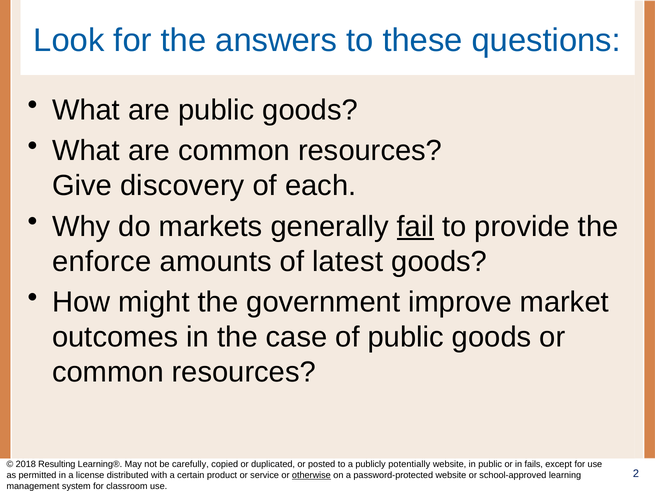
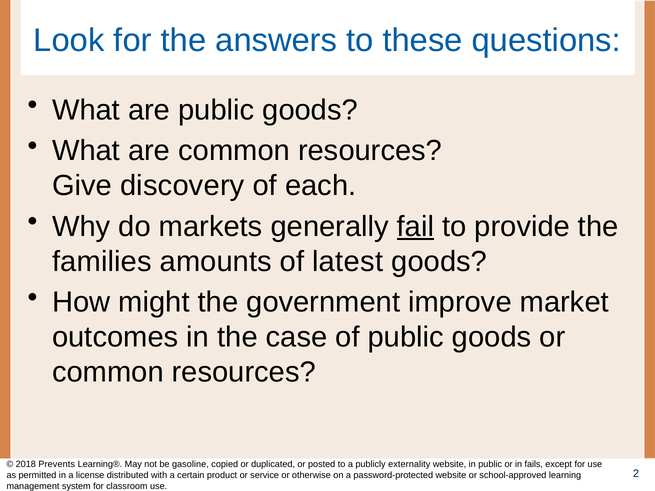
enforce: enforce -> families
Resulting: Resulting -> Prevents
carefully: carefully -> gasoline
potentially: potentially -> externality
otherwise underline: present -> none
